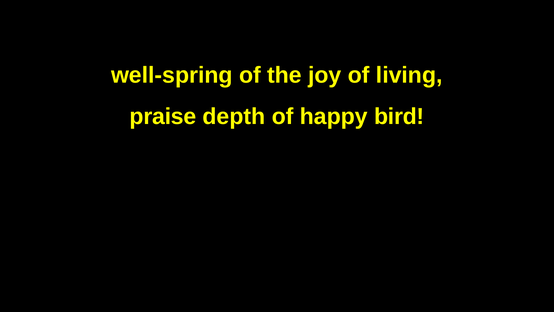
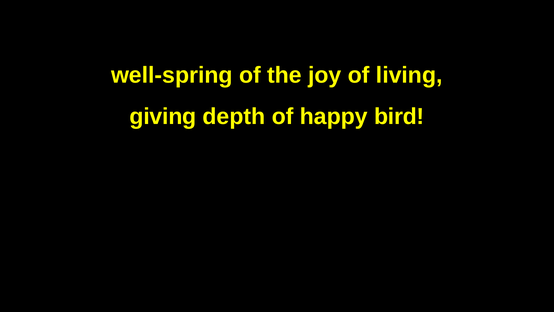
praise: praise -> giving
